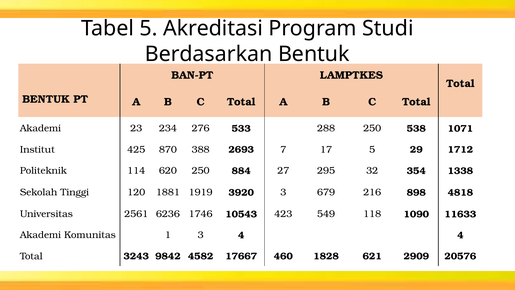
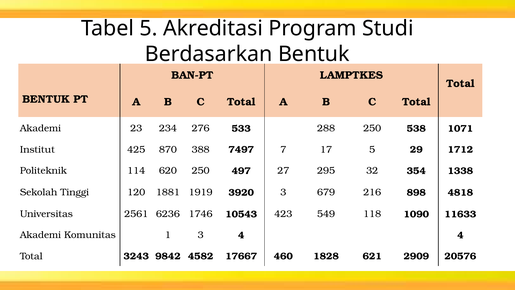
2693: 2693 -> 7497
884: 884 -> 497
